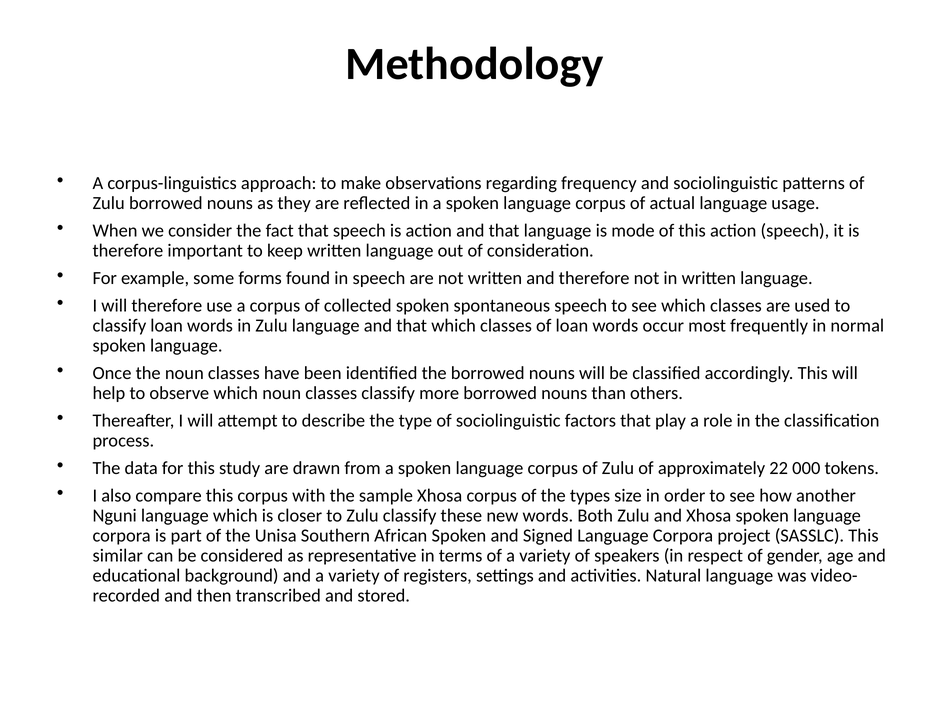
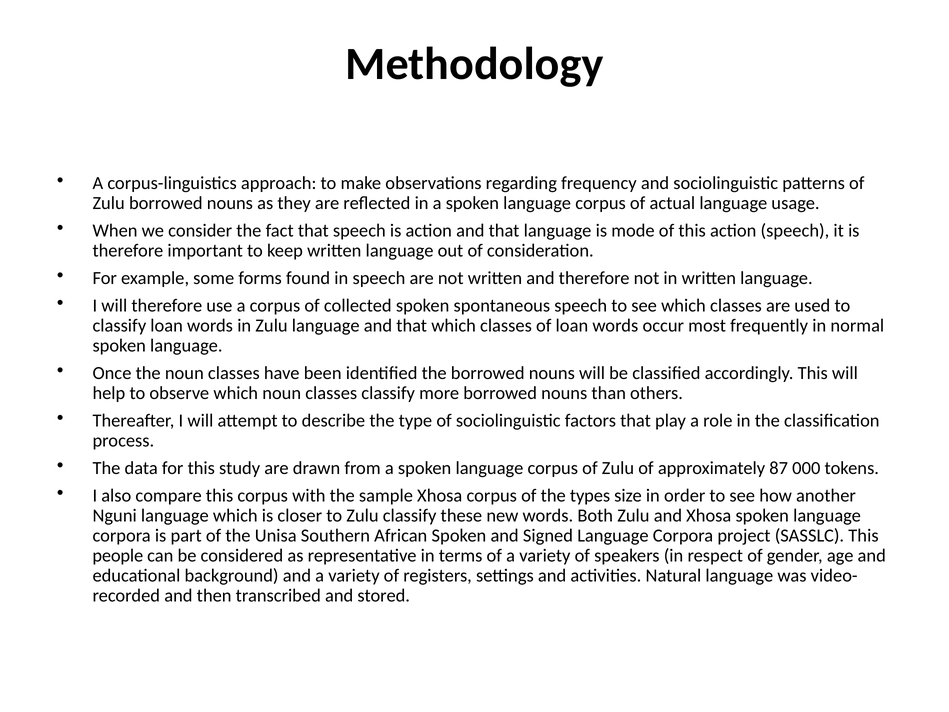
22: 22 -> 87
similar: similar -> people
